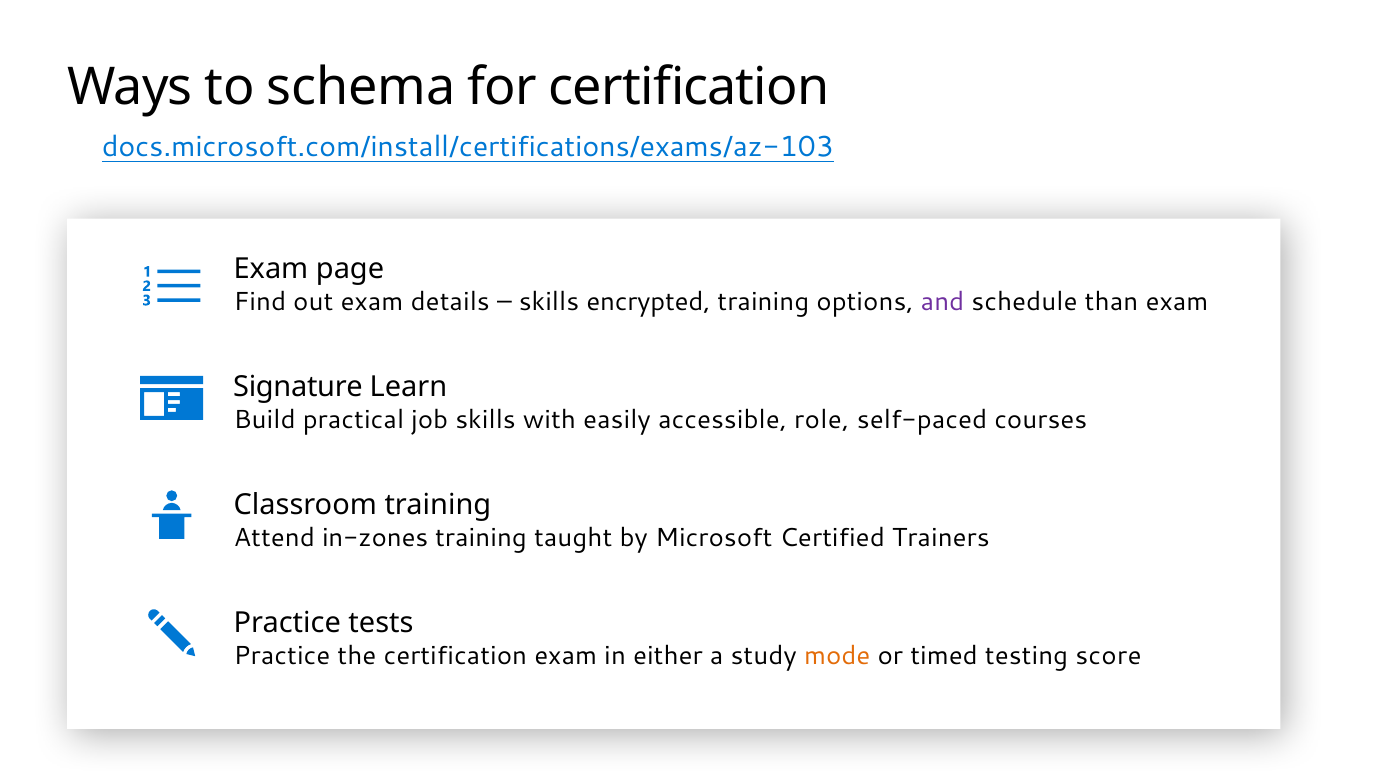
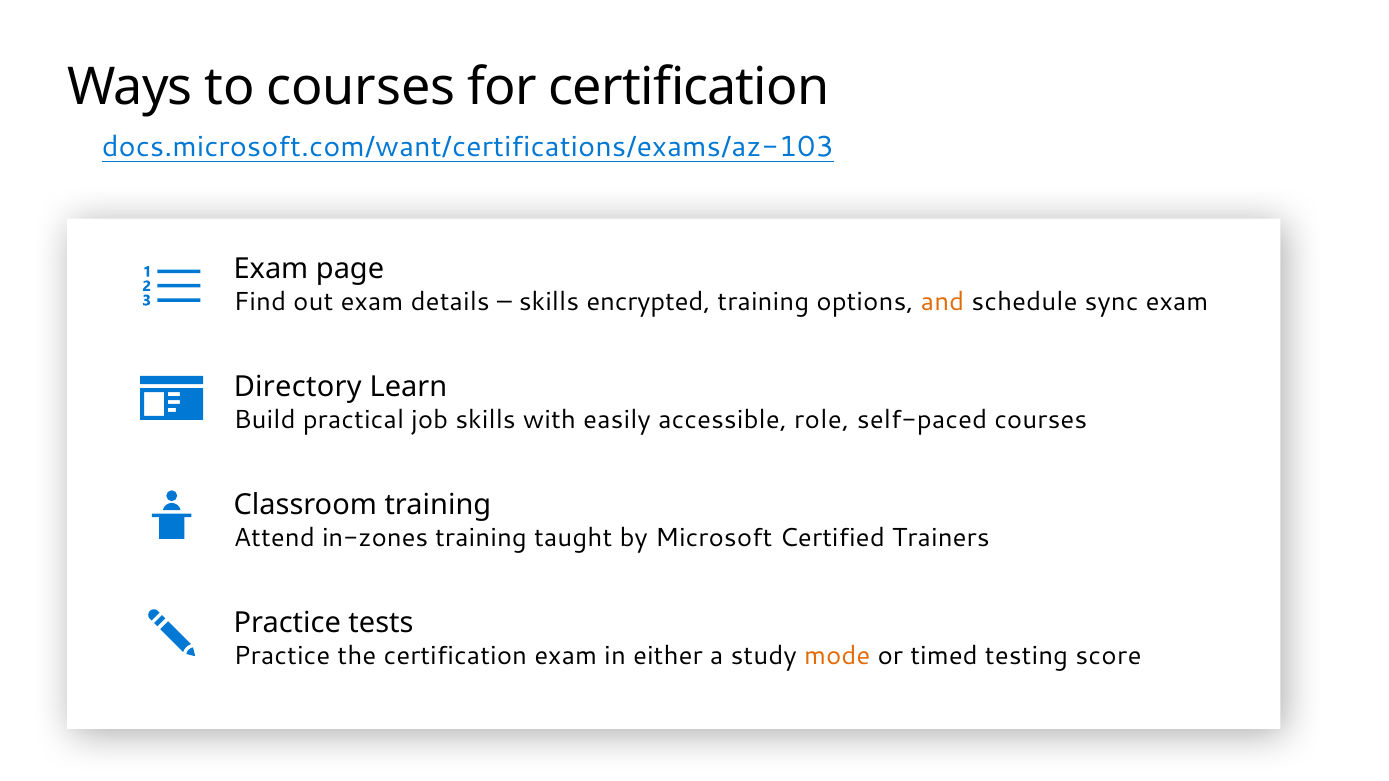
to schema: schema -> courses
docs.microsoft.com/install/certifications/exams/az-103: docs.microsoft.com/install/certifications/exams/az-103 -> docs.microsoft.com/want/certifications/exams/az-103
and colour: purple -> orange
than: than -> sync
Signature: Signature -> Directory
